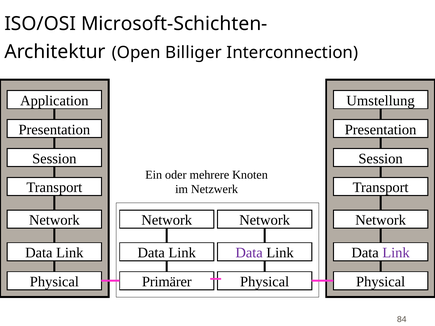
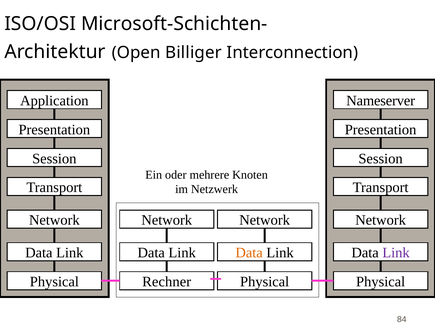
Umstellung: Umstellung -> Nameserver
Data at (249, 253) colour: purple -> orange
Primärer: Primärer -> Rechner
